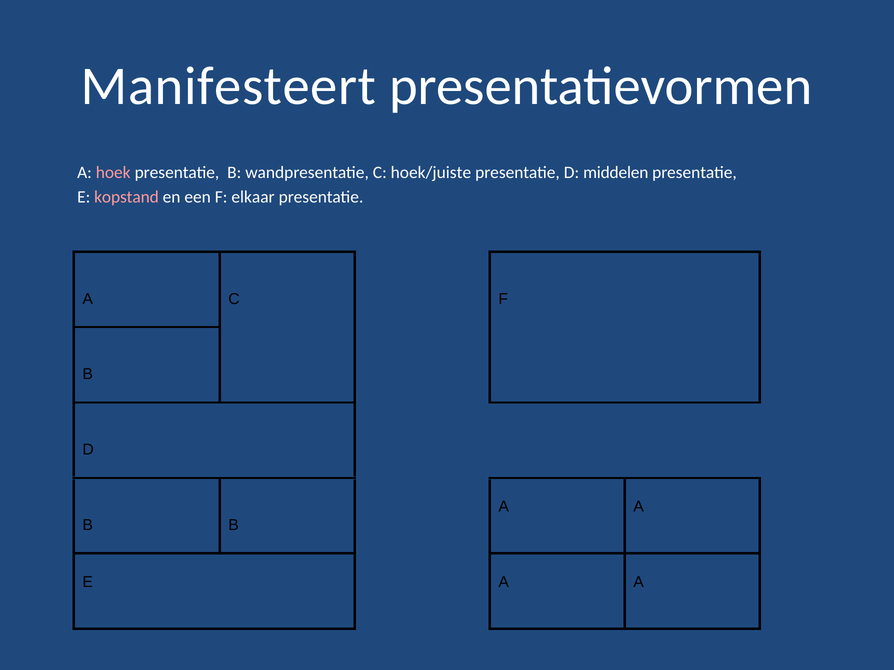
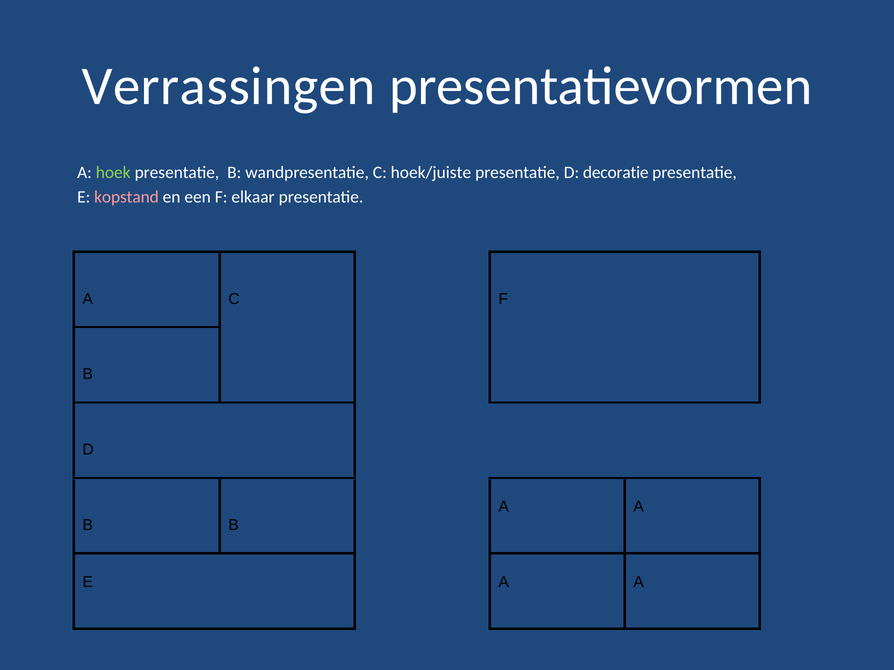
Manifesteert: Manifesteert -> Verrassingen
hoek colour: pink -> light green
middelen: middelen -> decoratie
